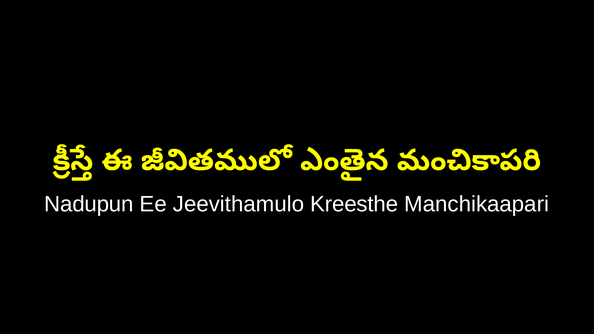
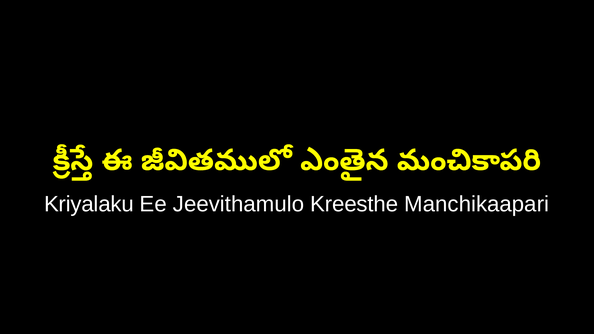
Nadupun: Nadupun -> Kriyalaku
